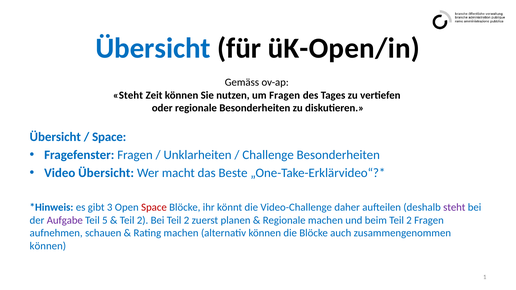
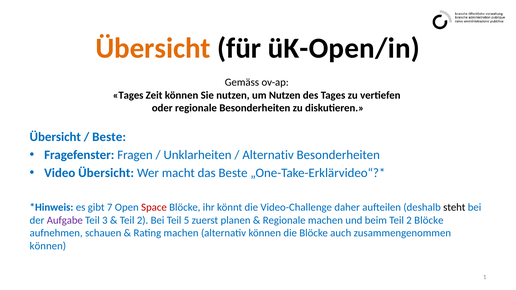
Übersicht at (153, 48) colour: blue -> orange
Steht at (128, 95): Steht -> Tages
um Fragen: Fragen -> Nutzen
Space at (109, 137): Space -> Beste
Challenge at (268, 155): Challenge -> Alternativ
3: 3 -> 7
steht at (454, 207) colour: purple -> black
5: 5 -> 3
Bei Teil 2: 2 -> 5
2 Fragen: Fragen -> Blöcke
